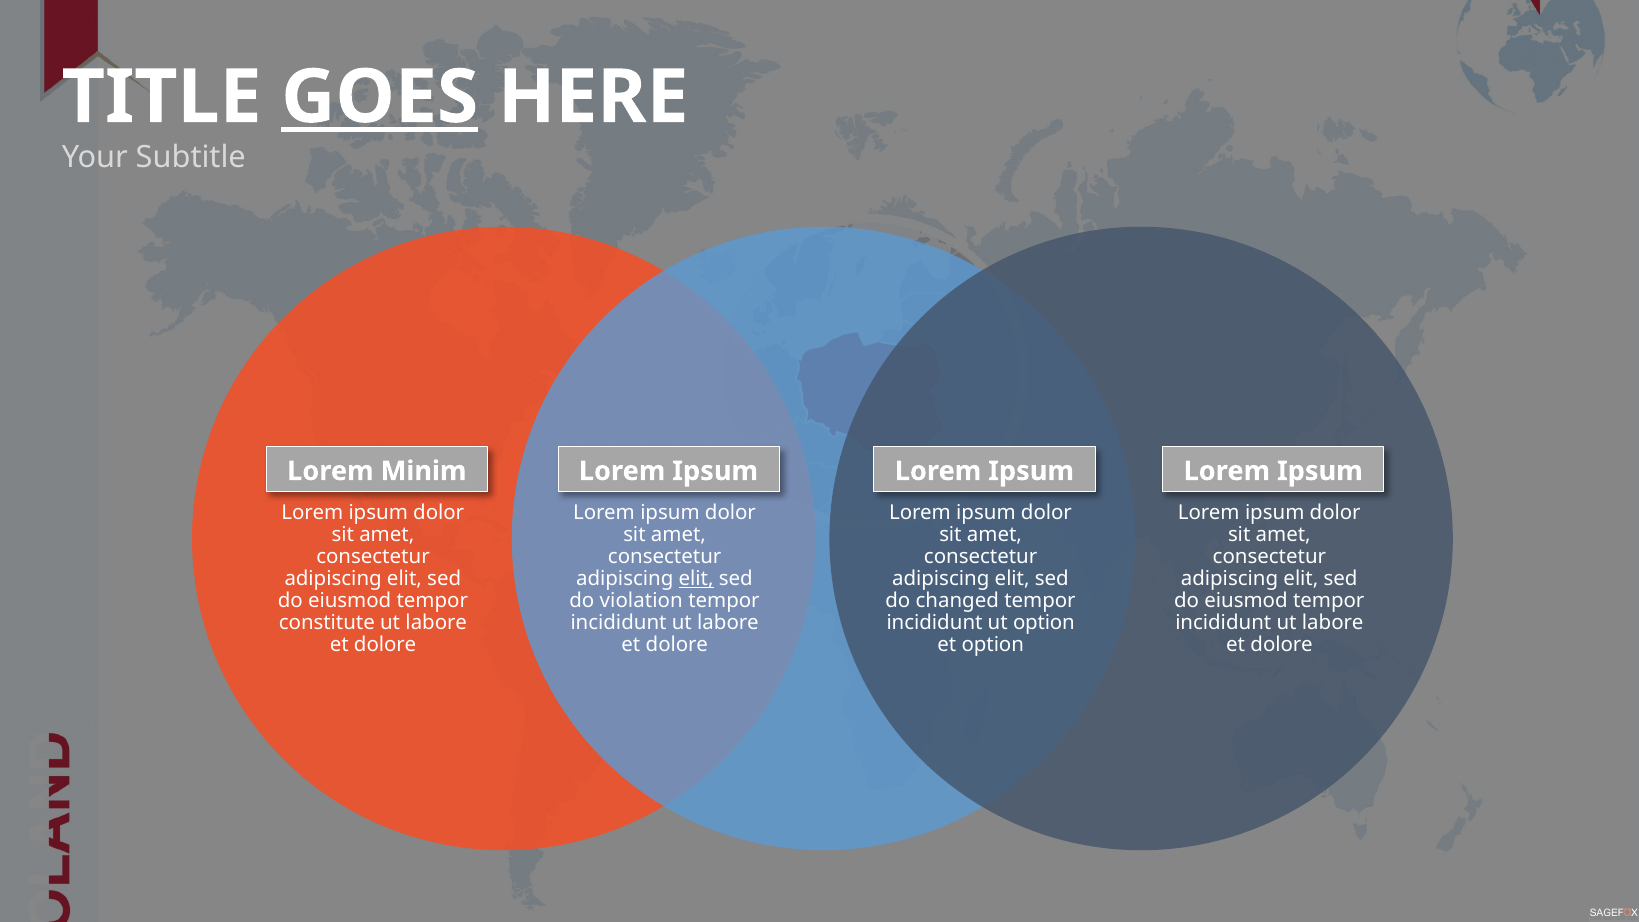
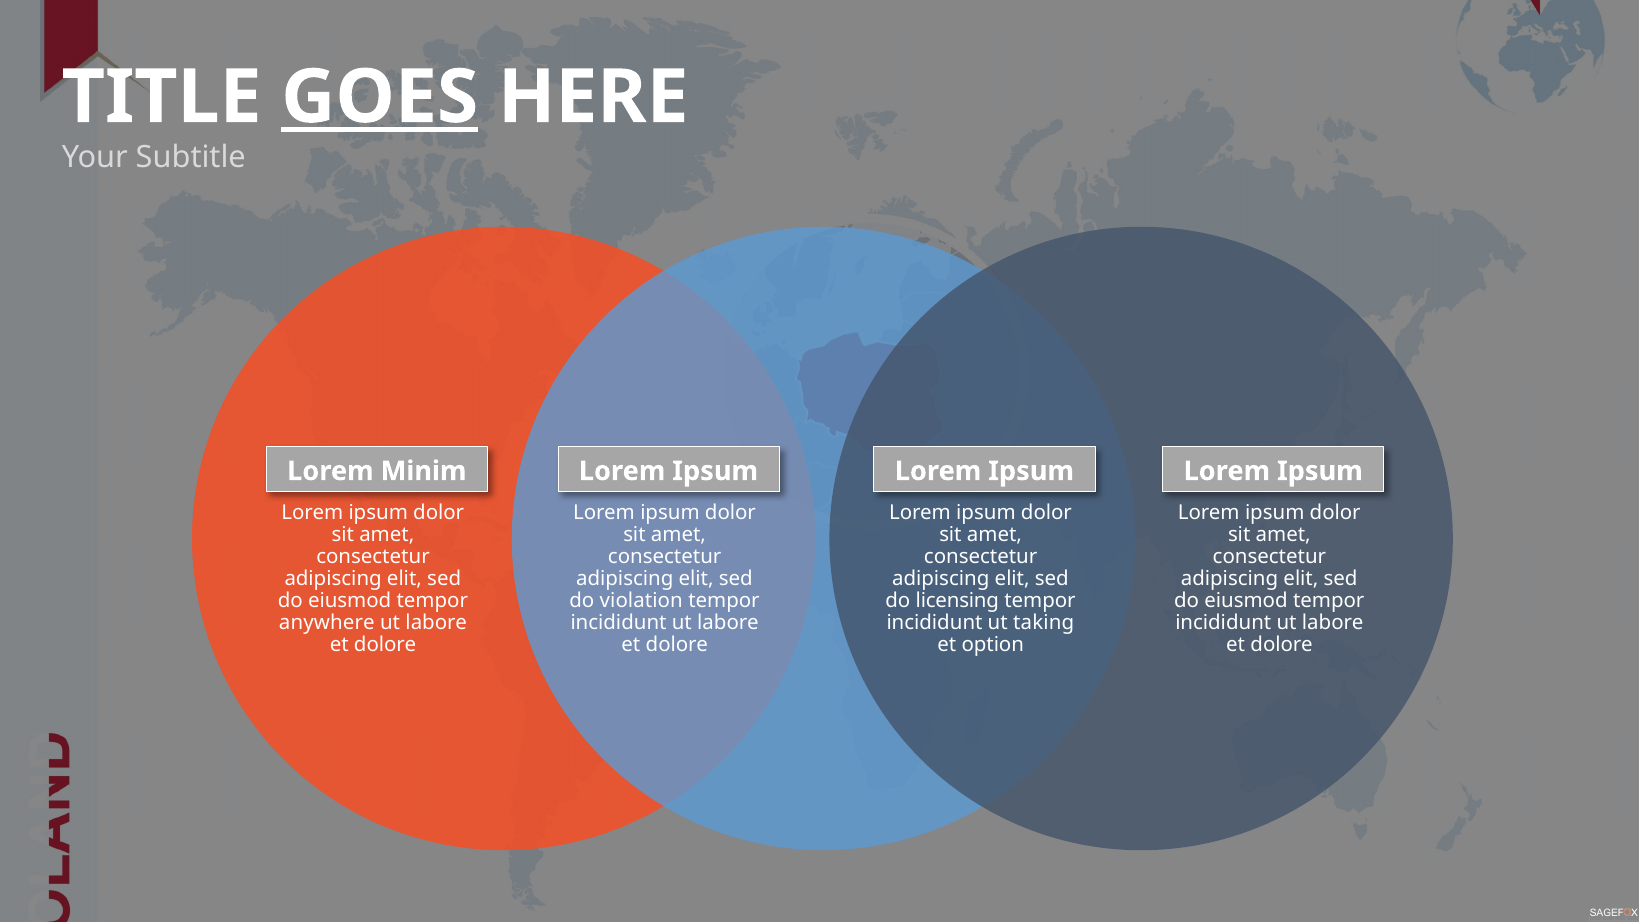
elit at (696, 579) underline: present -> none
changed: changed -> licensing
constitute: constitute -> anywhere
ut option: option -> taking
